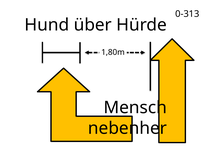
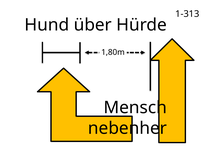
0-313: 0-313 -> 1-313
